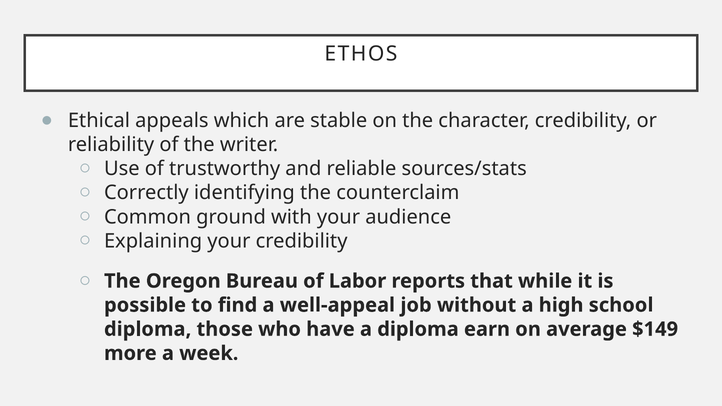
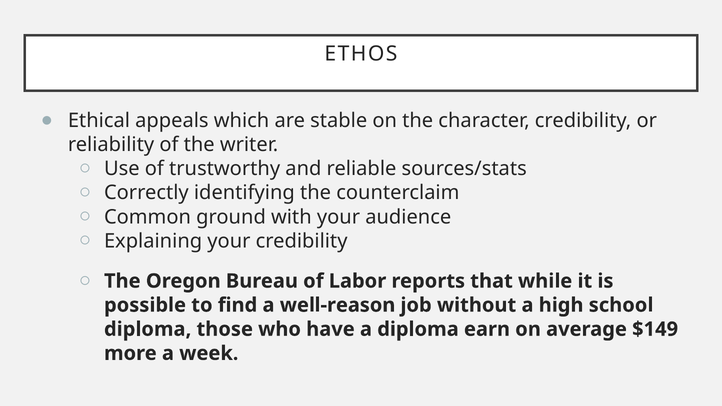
well-appeal: well-appeal -> well-reason
